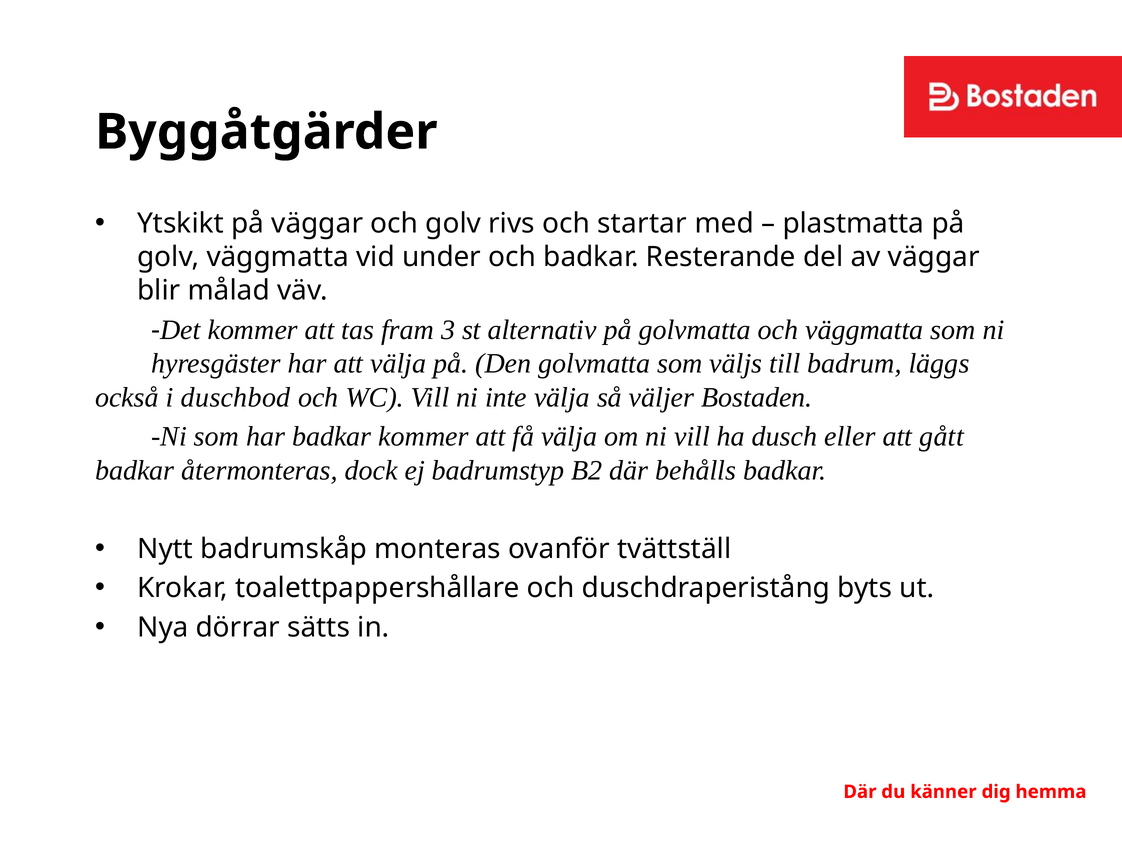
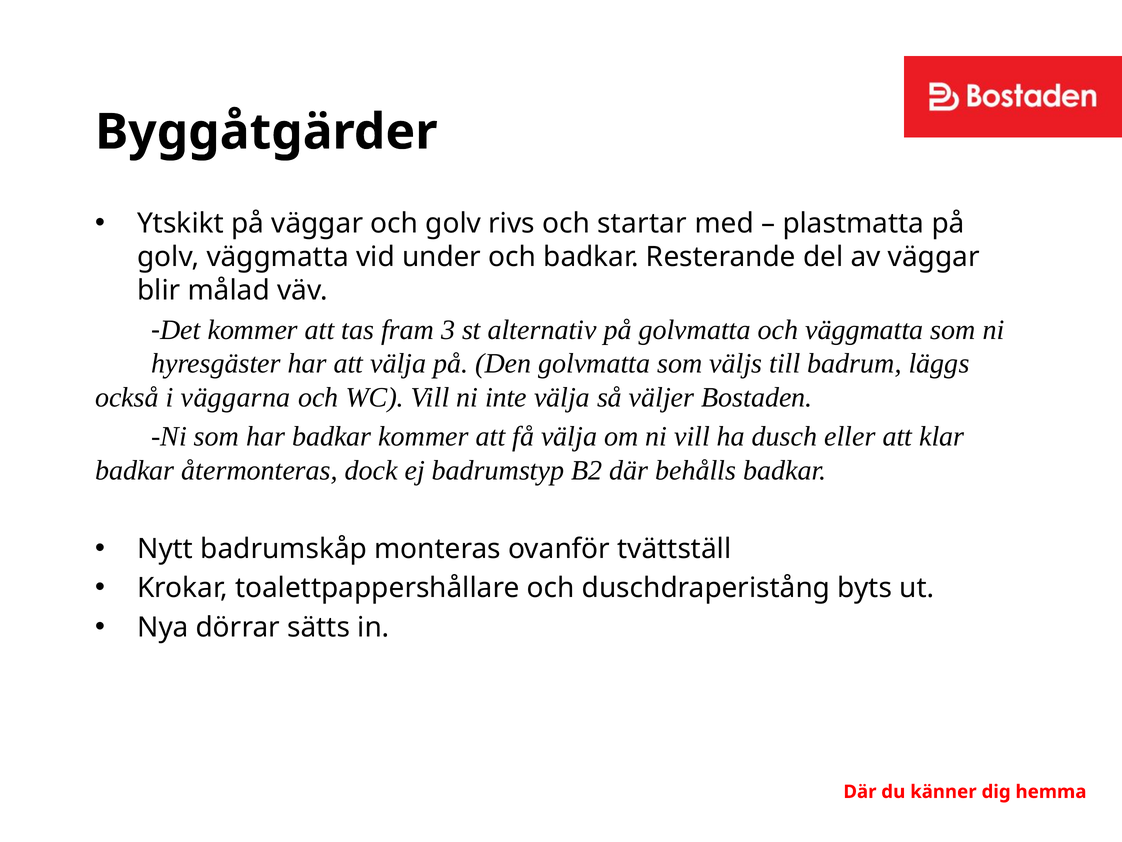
duschbod: duschbod -> väggarna
gått: gått -> klar
